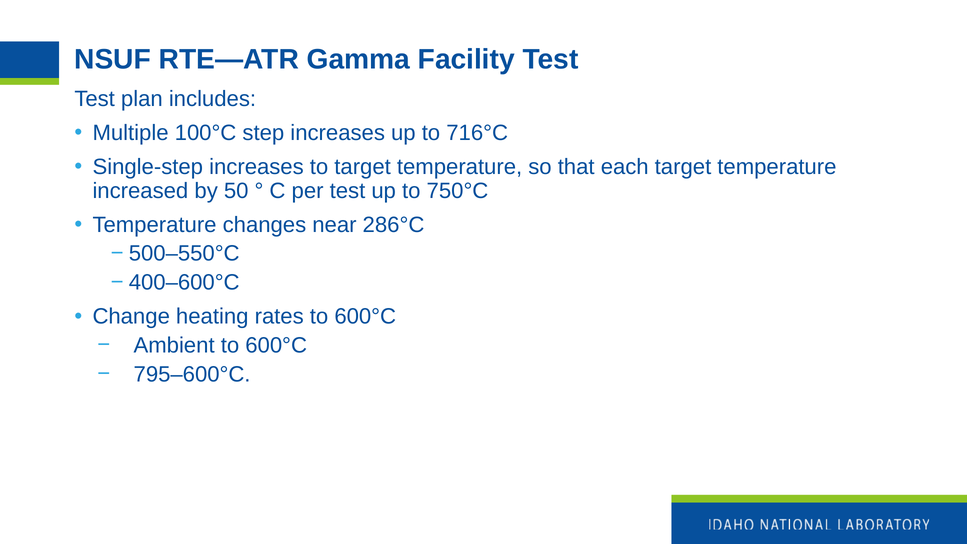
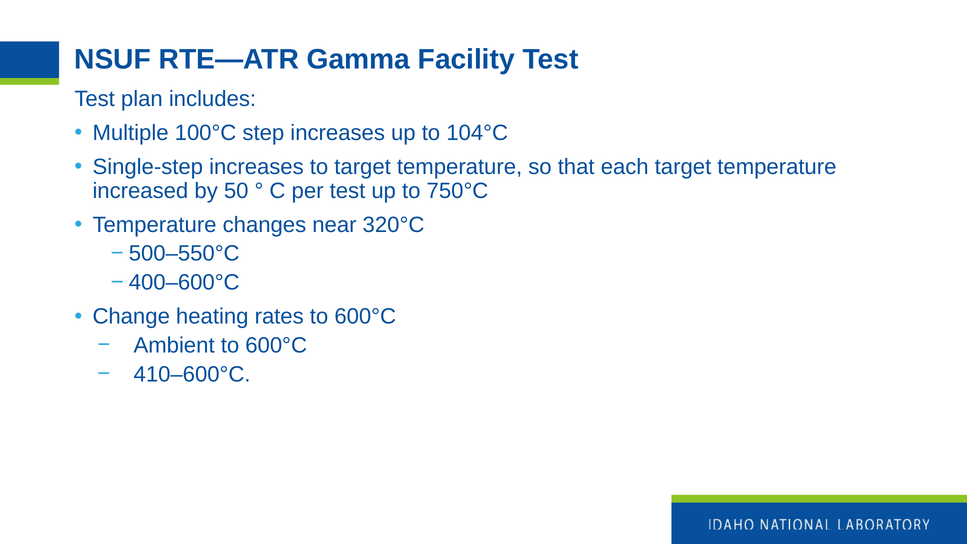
716°C: 716°C -> 104°C
286°C: 286°C -> 320°C
795–600°C: 795–600°C -> 410–600°C
